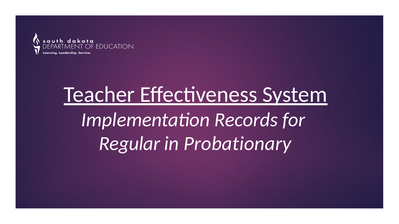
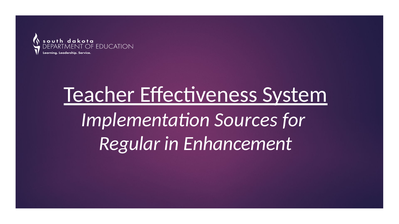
Records: Records -> Sources
Probationary: Probationary -> Enhancement
